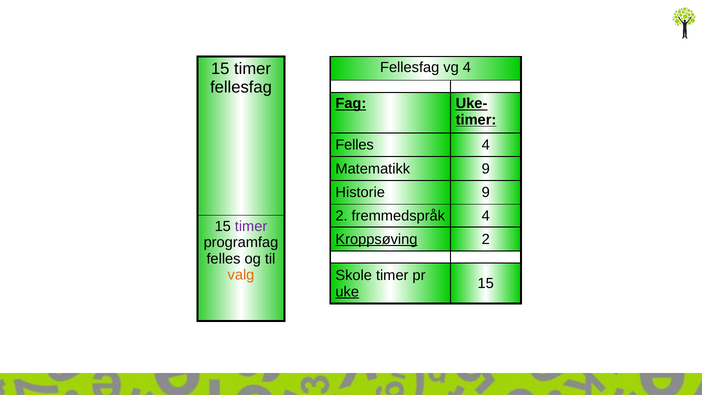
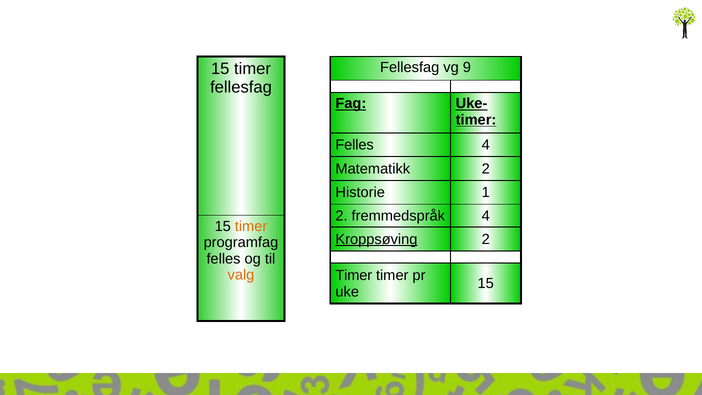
vg 4: 4 -> 9
Matematikk 9: 9 -> 2
Historie 9: 9 -> 1
timer at (251, 226) colour: purple -> orange
Skole at (354, 275): Skole -> Timer
uke underline: present -> none
